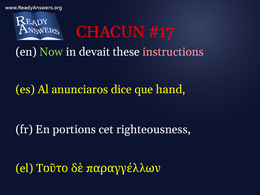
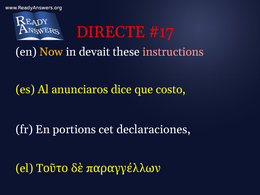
CHACUN: CHACUN -> DIRECTE
Now colour: light green -> yellow
hand: hand -> costo
righteousness: righteousness -> declaraciones
